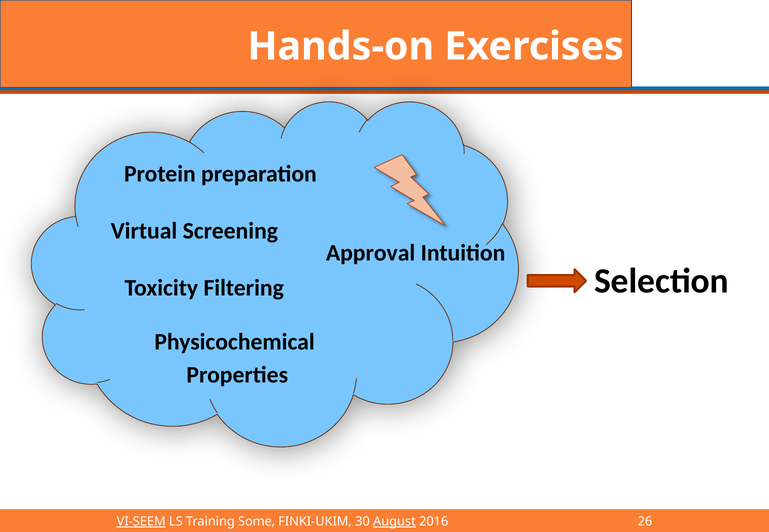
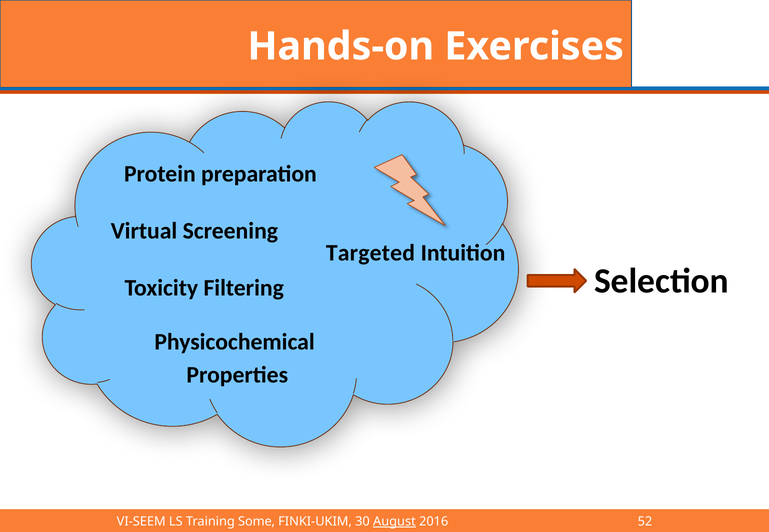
Approval: Approval -> Targeted
VI-SEEM underline: present -> none
26: 26 -> 52
